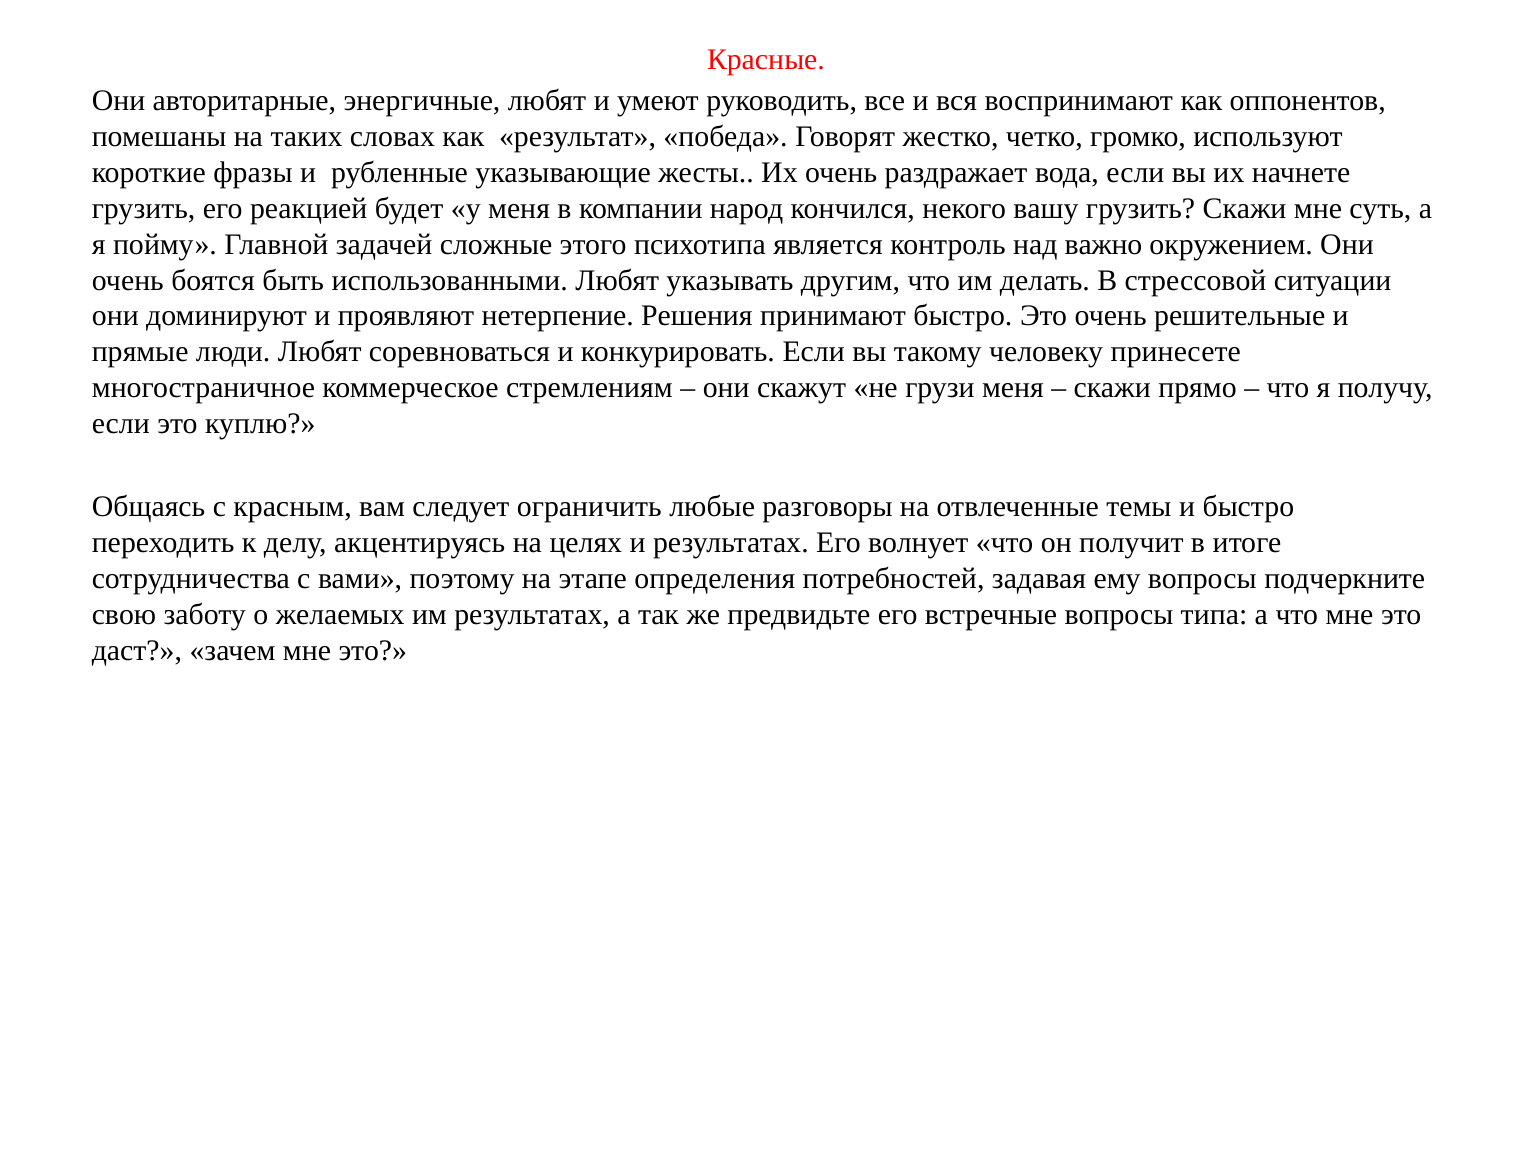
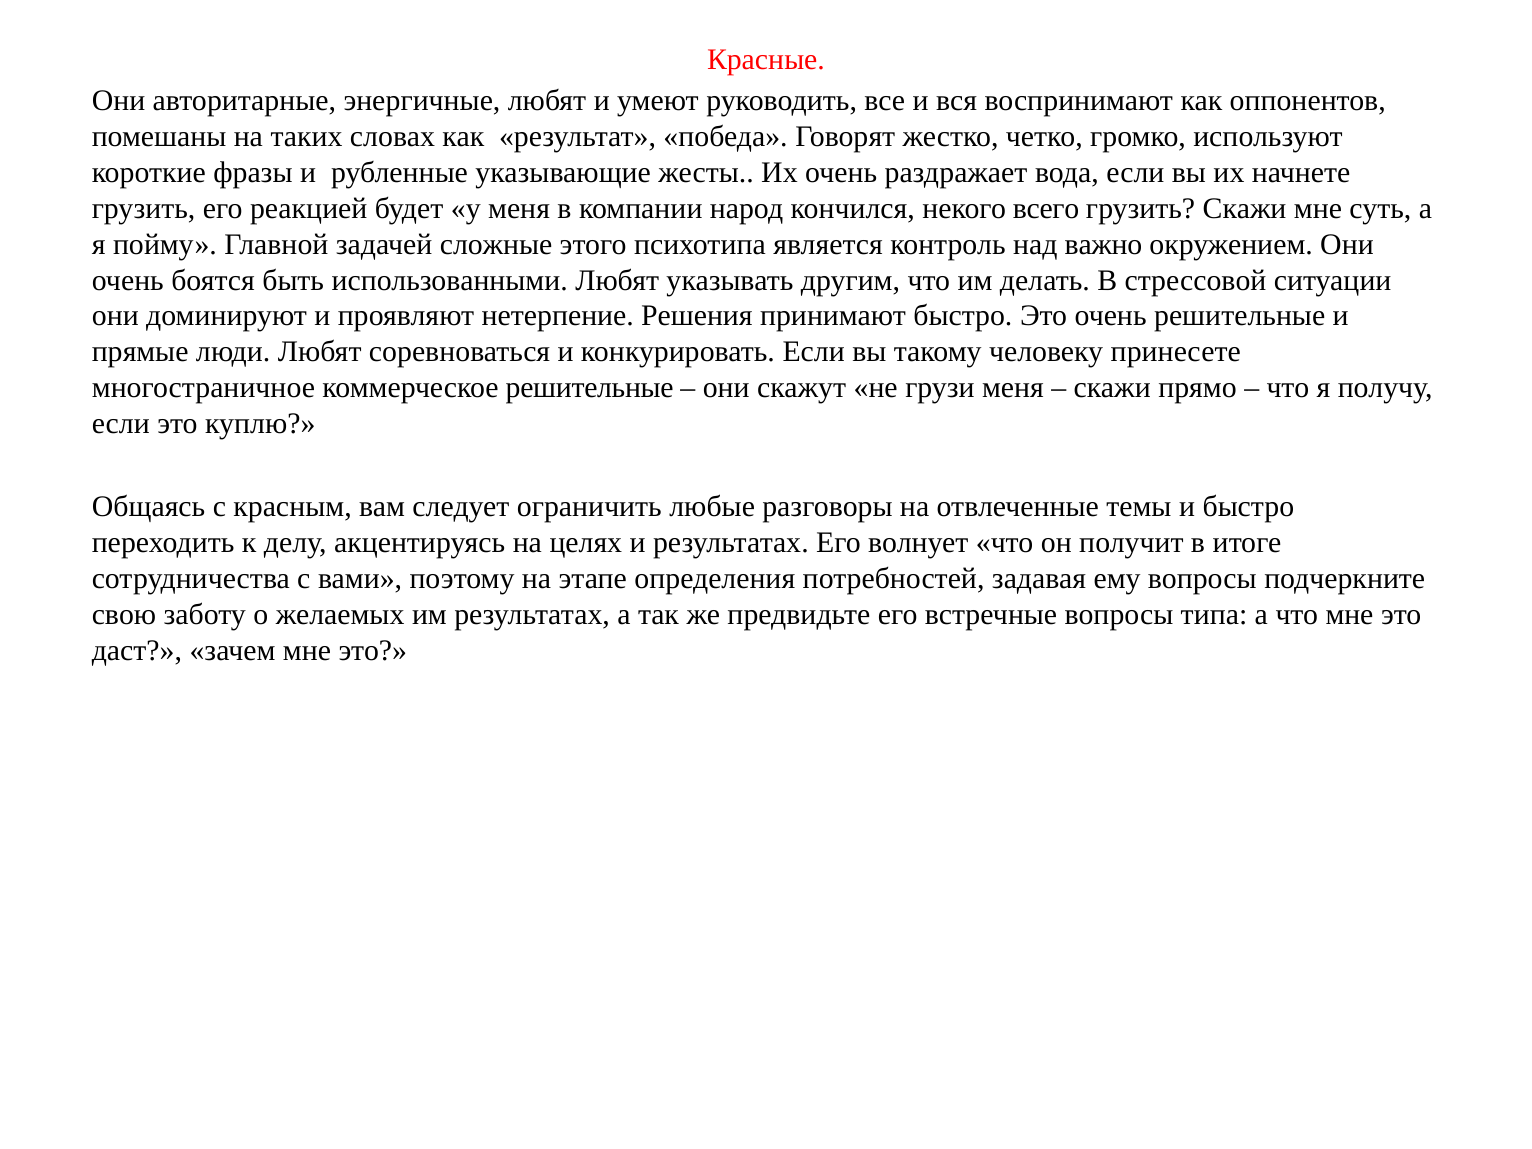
вашу: вашу -> всего
коммерческое стремлениям: стремлениям -> решительные
